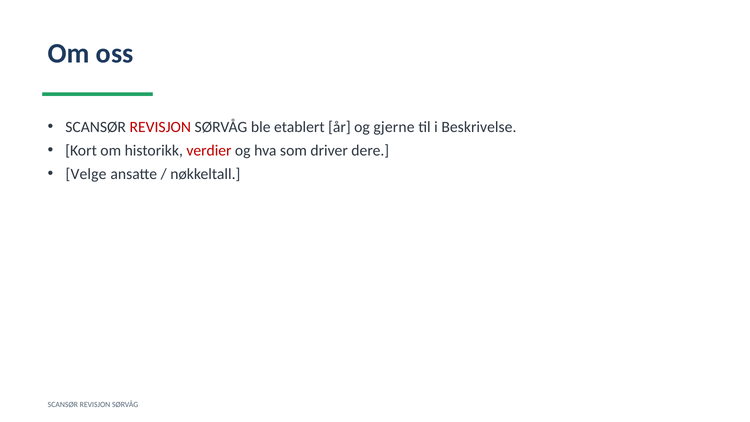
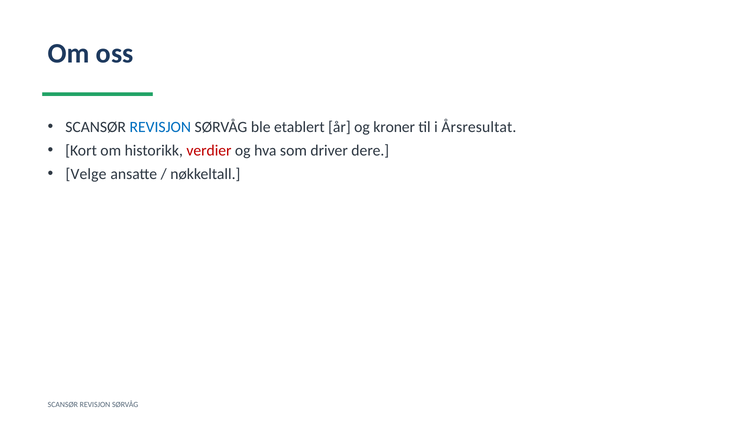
REVISJON at (160, 127) colour: red -> blue
gjerne: gjerne -> kroner
Beskrivelse: Beskrivelse -> Årsresultat
